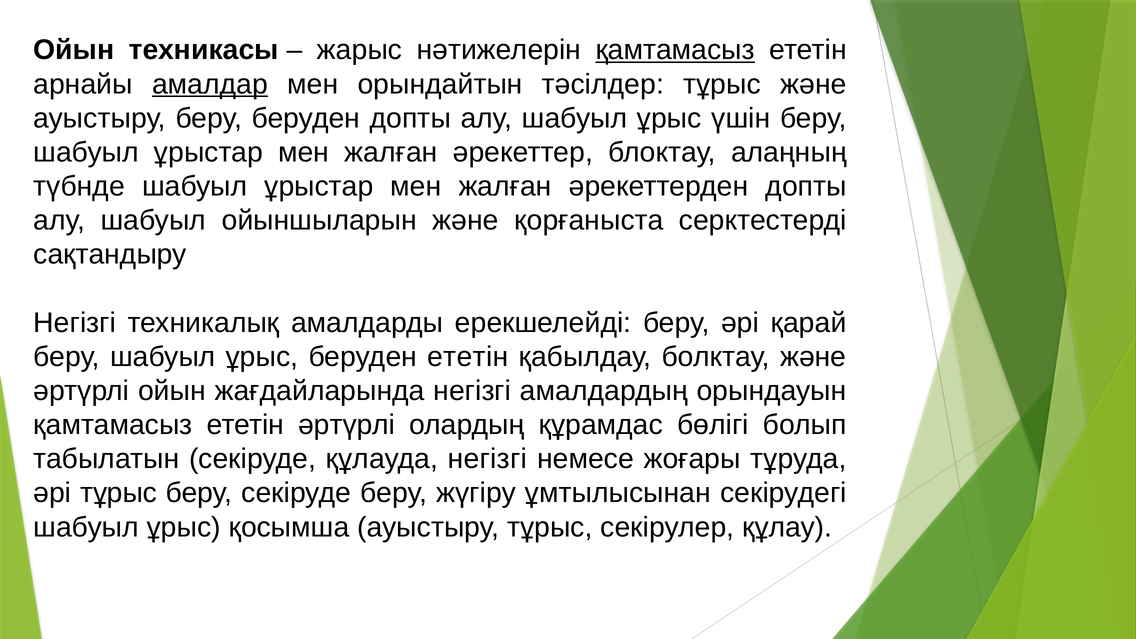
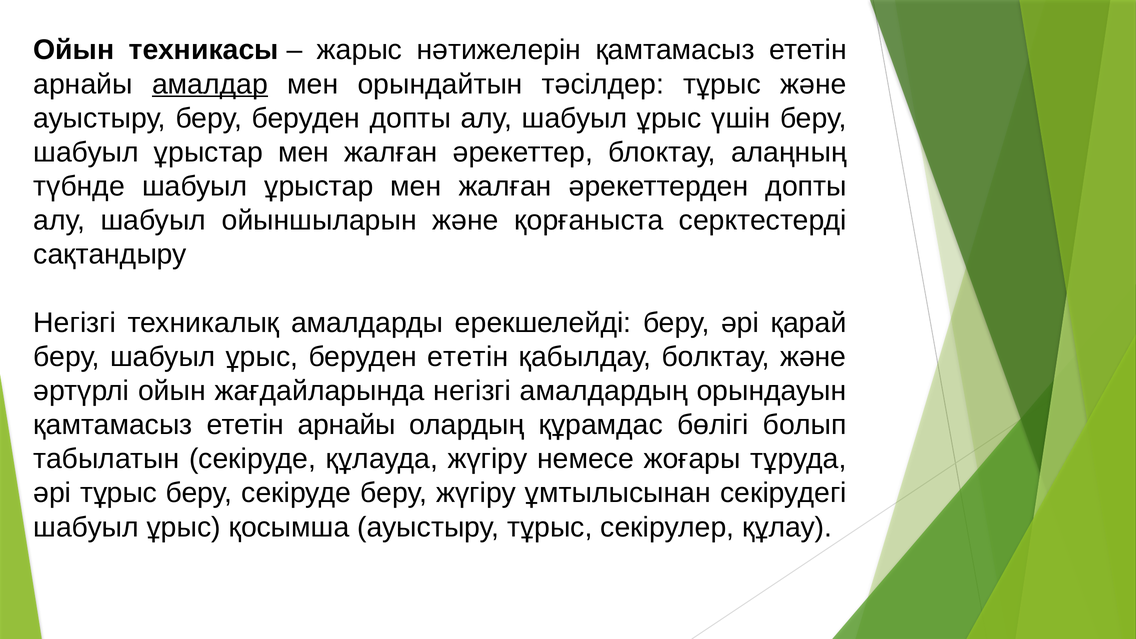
қамтамасыз at (675, 50) underline: present -> none
әртүрлі at (347, 425): әртүрлі -> арнайы
құлауда негізгі: негізгі -> жүгіру
